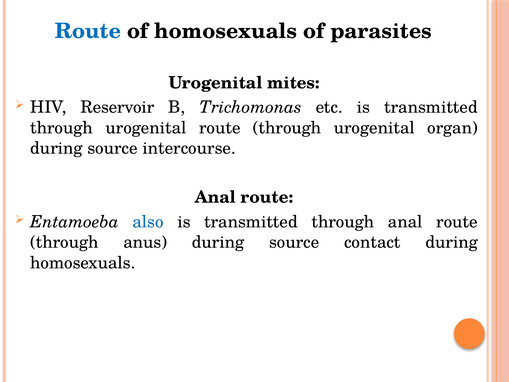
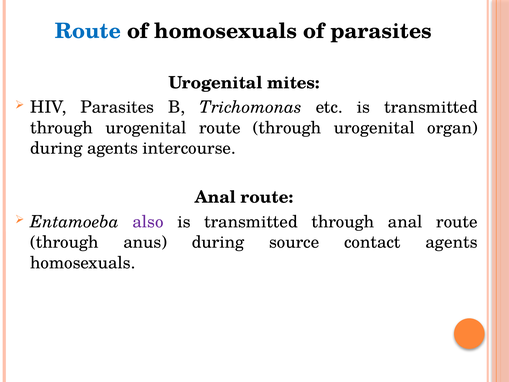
HIV Reservoir: Reservoir -> Parasites
source at (113, 148): source -> agents
also colour: blue -> purple
contact during: during -> agents
